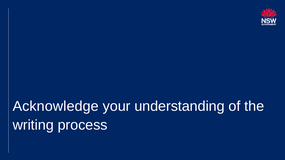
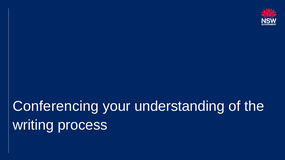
Acknowledge: Acknowledge -> Conferencing
